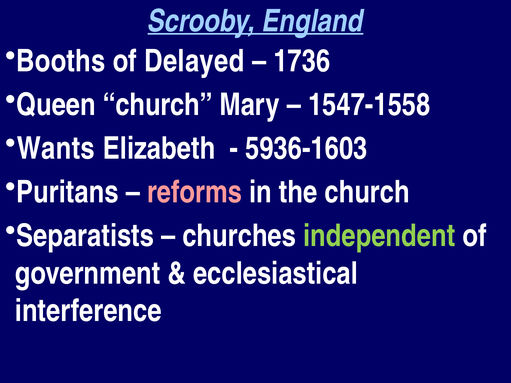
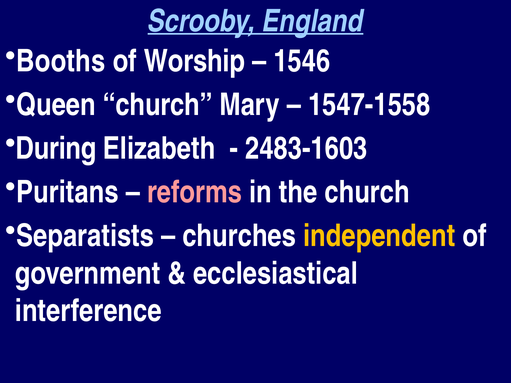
Delayed: Delayed -> Worship
1736: 1736 -> 1546
Wants: Wants -> During
5936-1603: 5936-1603 -> 2483-1603
independent colour: light green -> yellow
